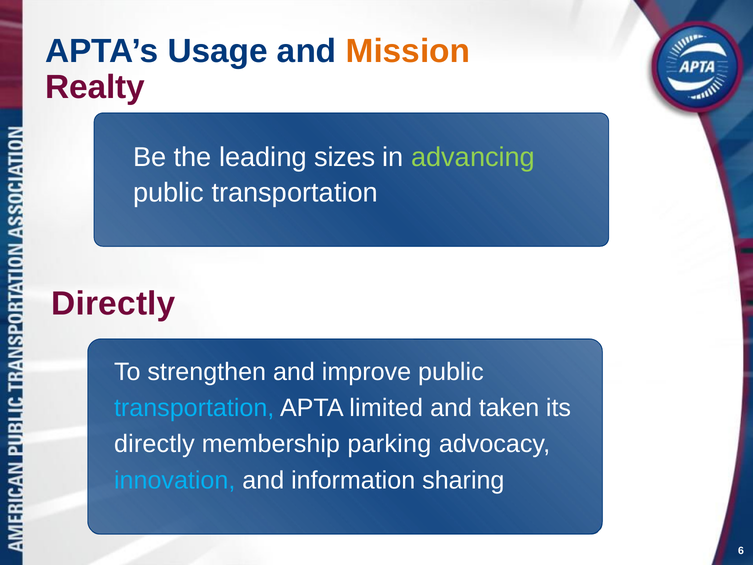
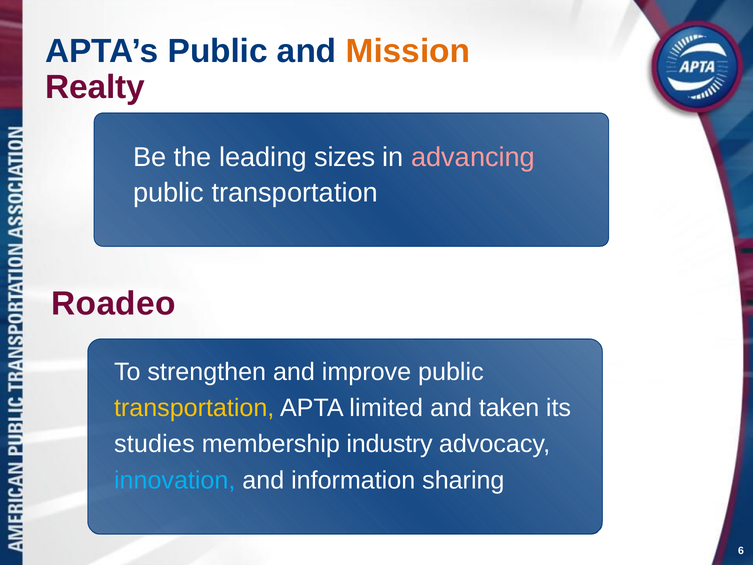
APTA’s Usage: Usage -> Public
advancing colour: light green -> pink
Directly at (113, 304): Directly -> Roadeo
transportation at (194, 408) colour: light blue -> yellow
directly at (154, 444): directly -> studies
parking: parking -> industry
